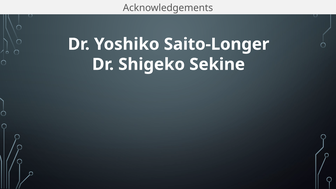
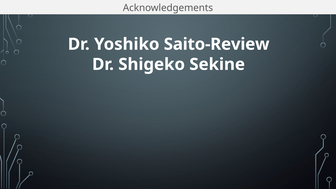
Saito-Longer: Saito-Longer -> Saito-Review
